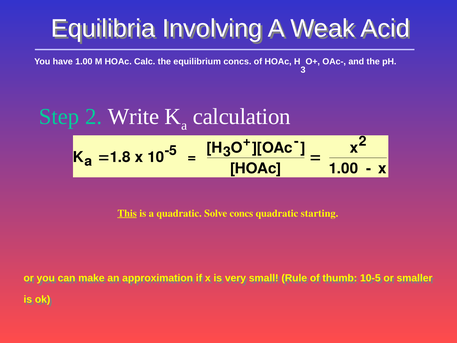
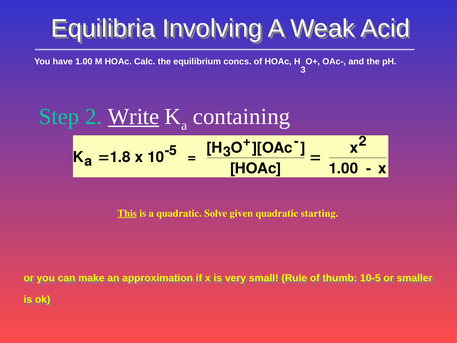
Write underline: none -> present
calculation: calculation -> containing
Solve concs: concs -> given
